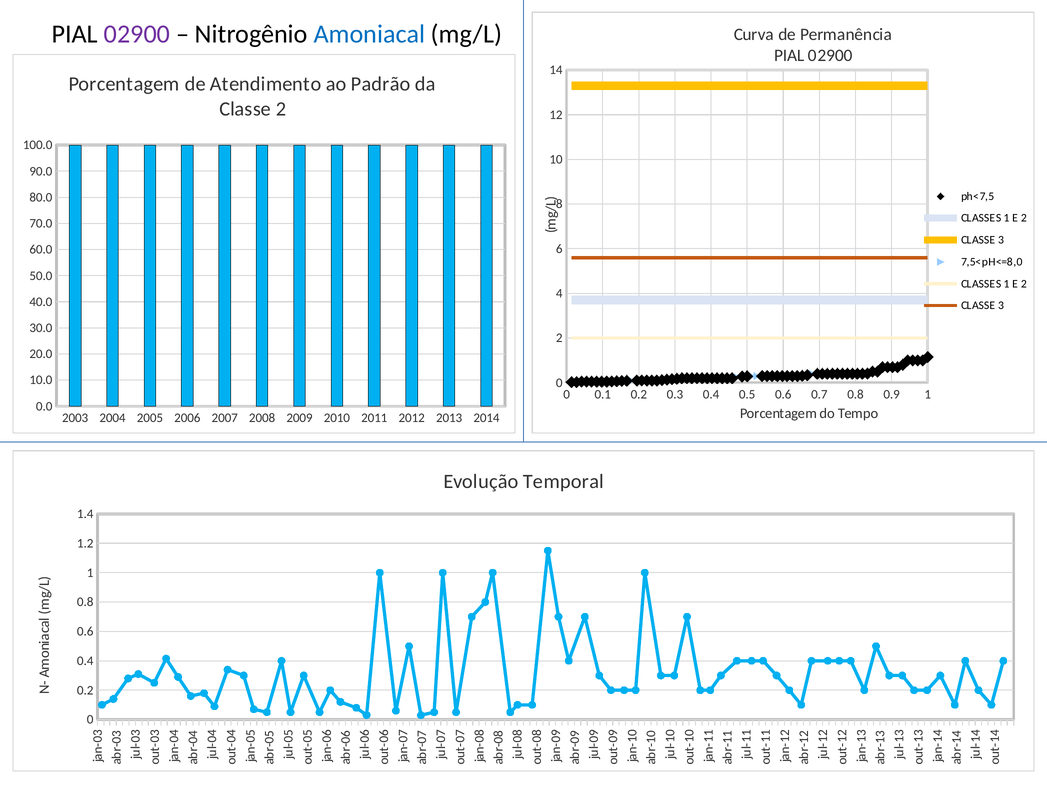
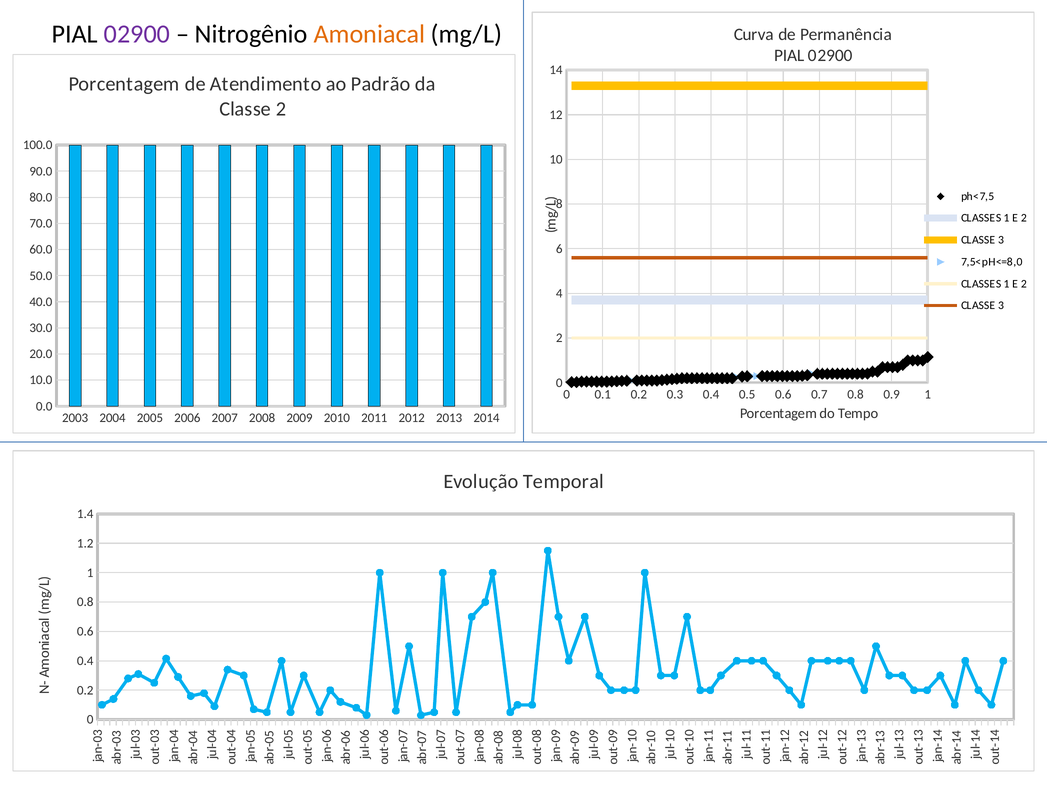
Amoniacal colour: blue -> orange
